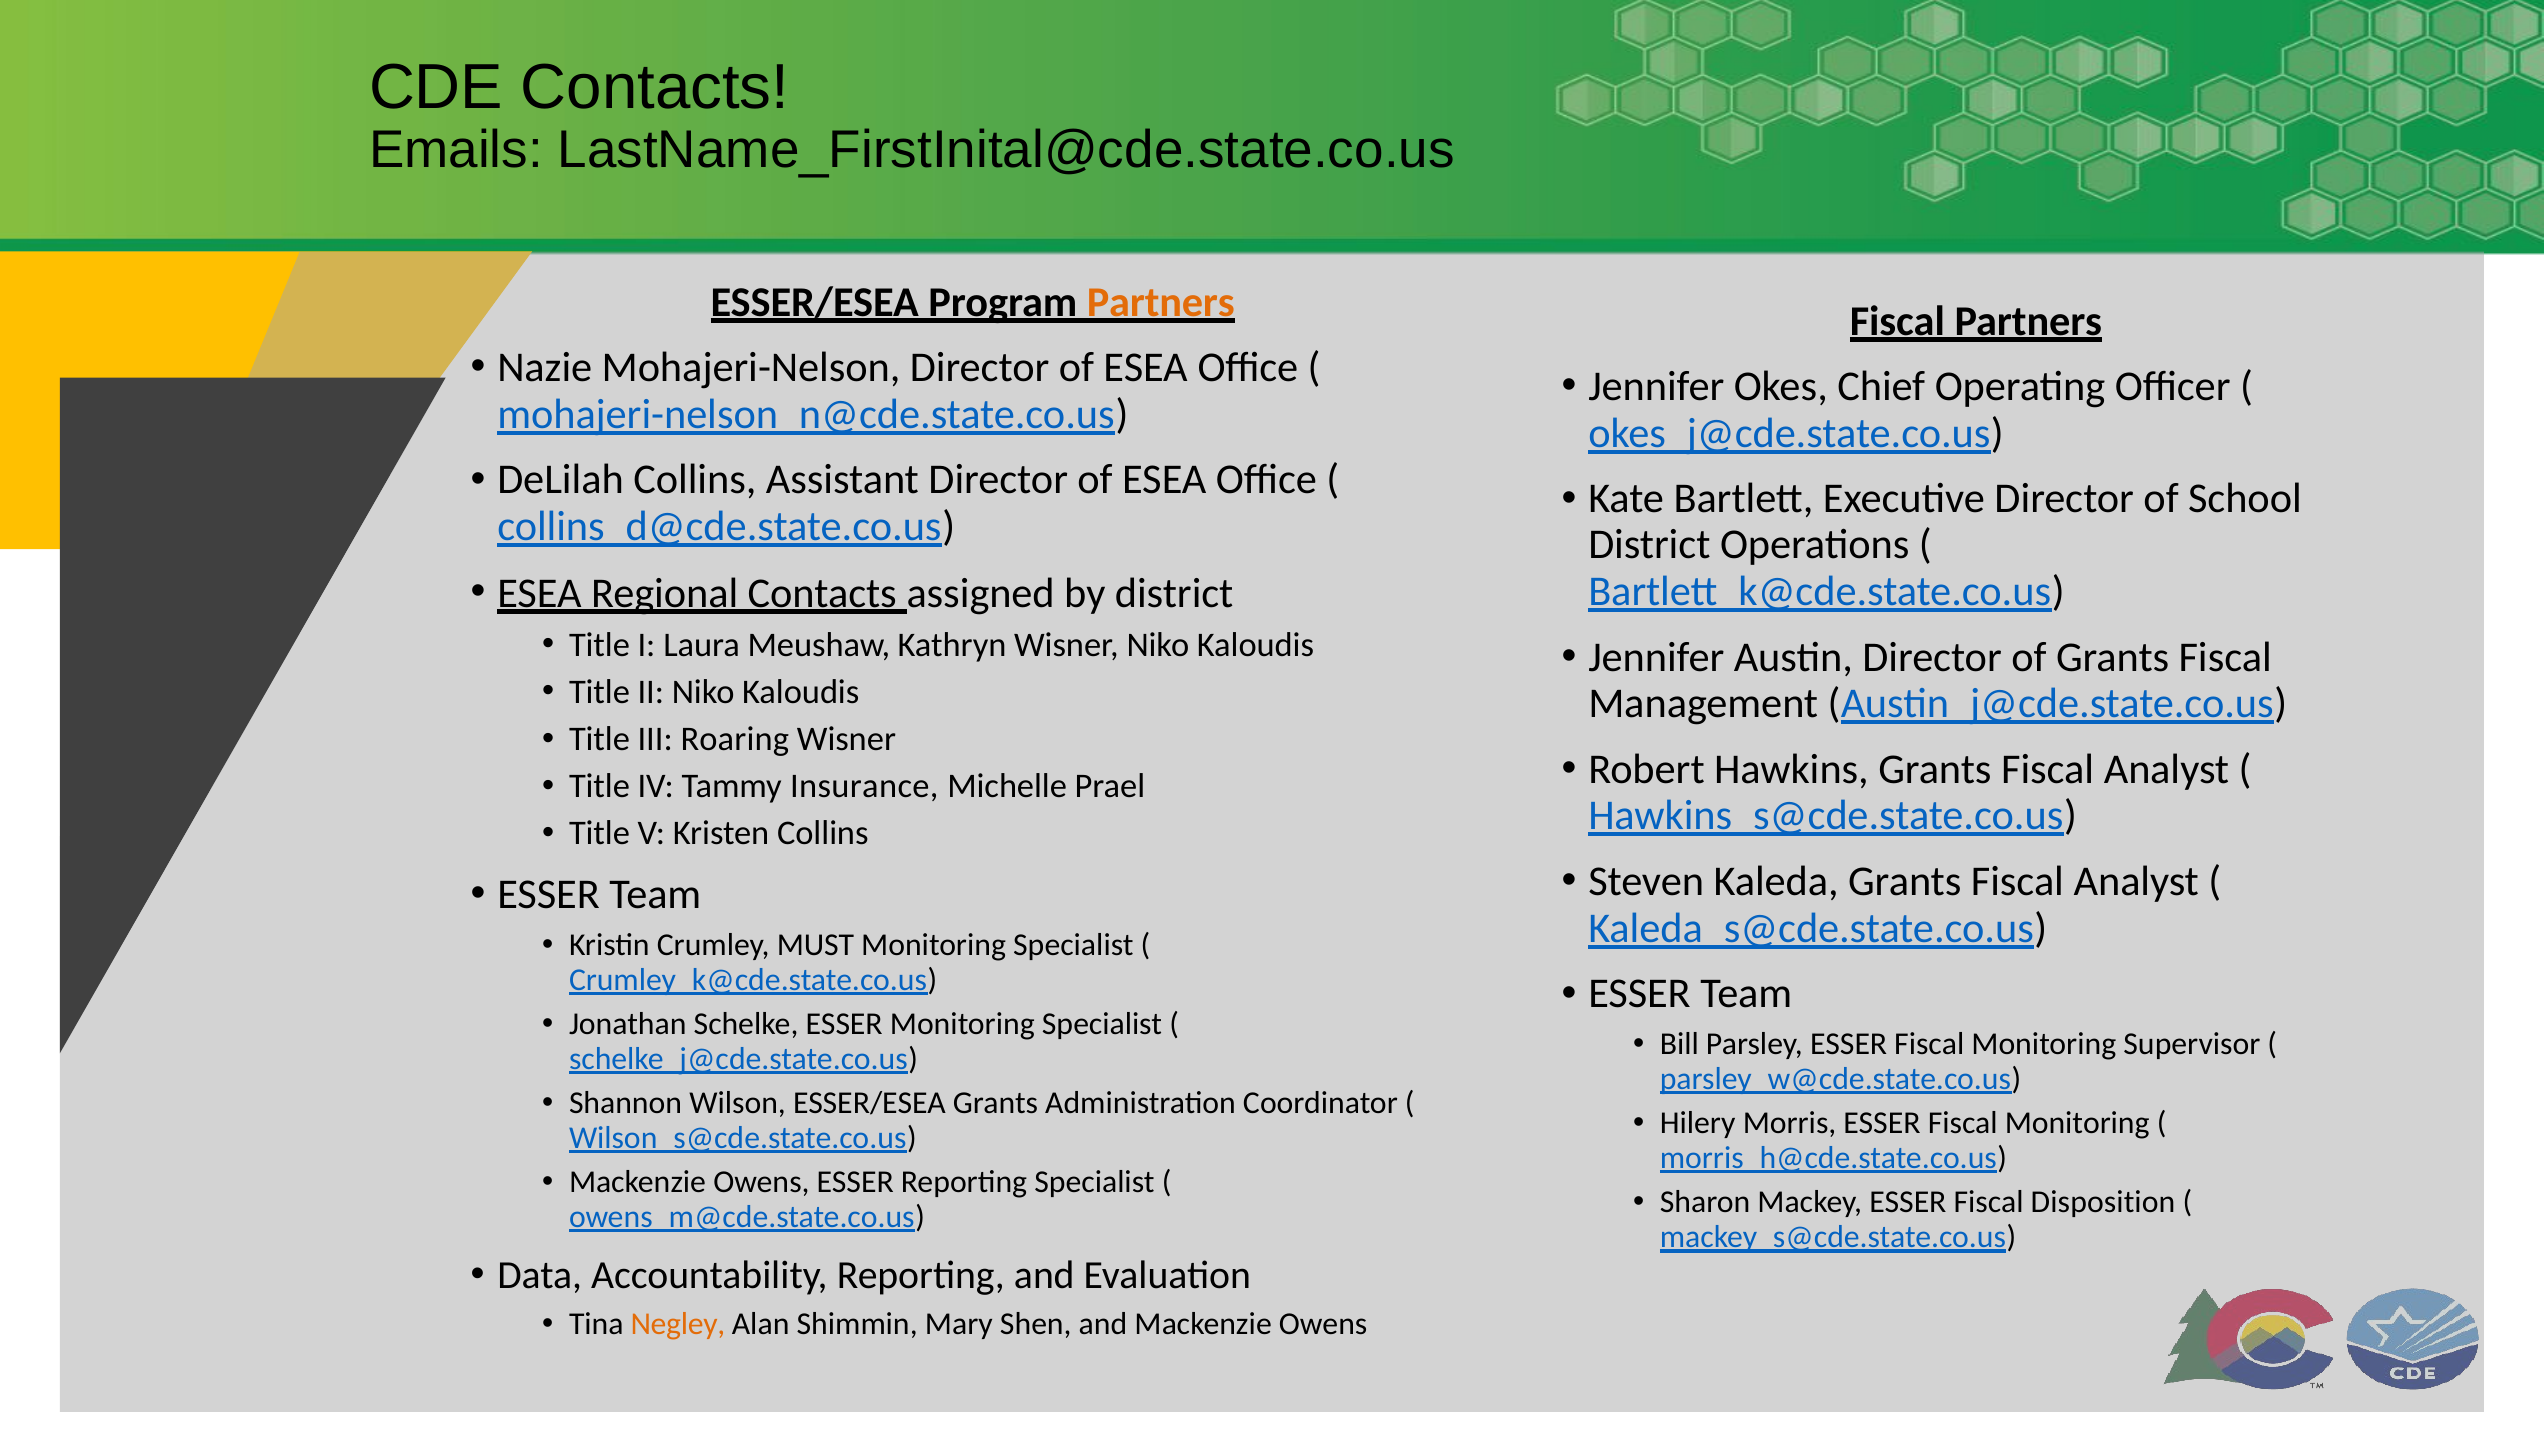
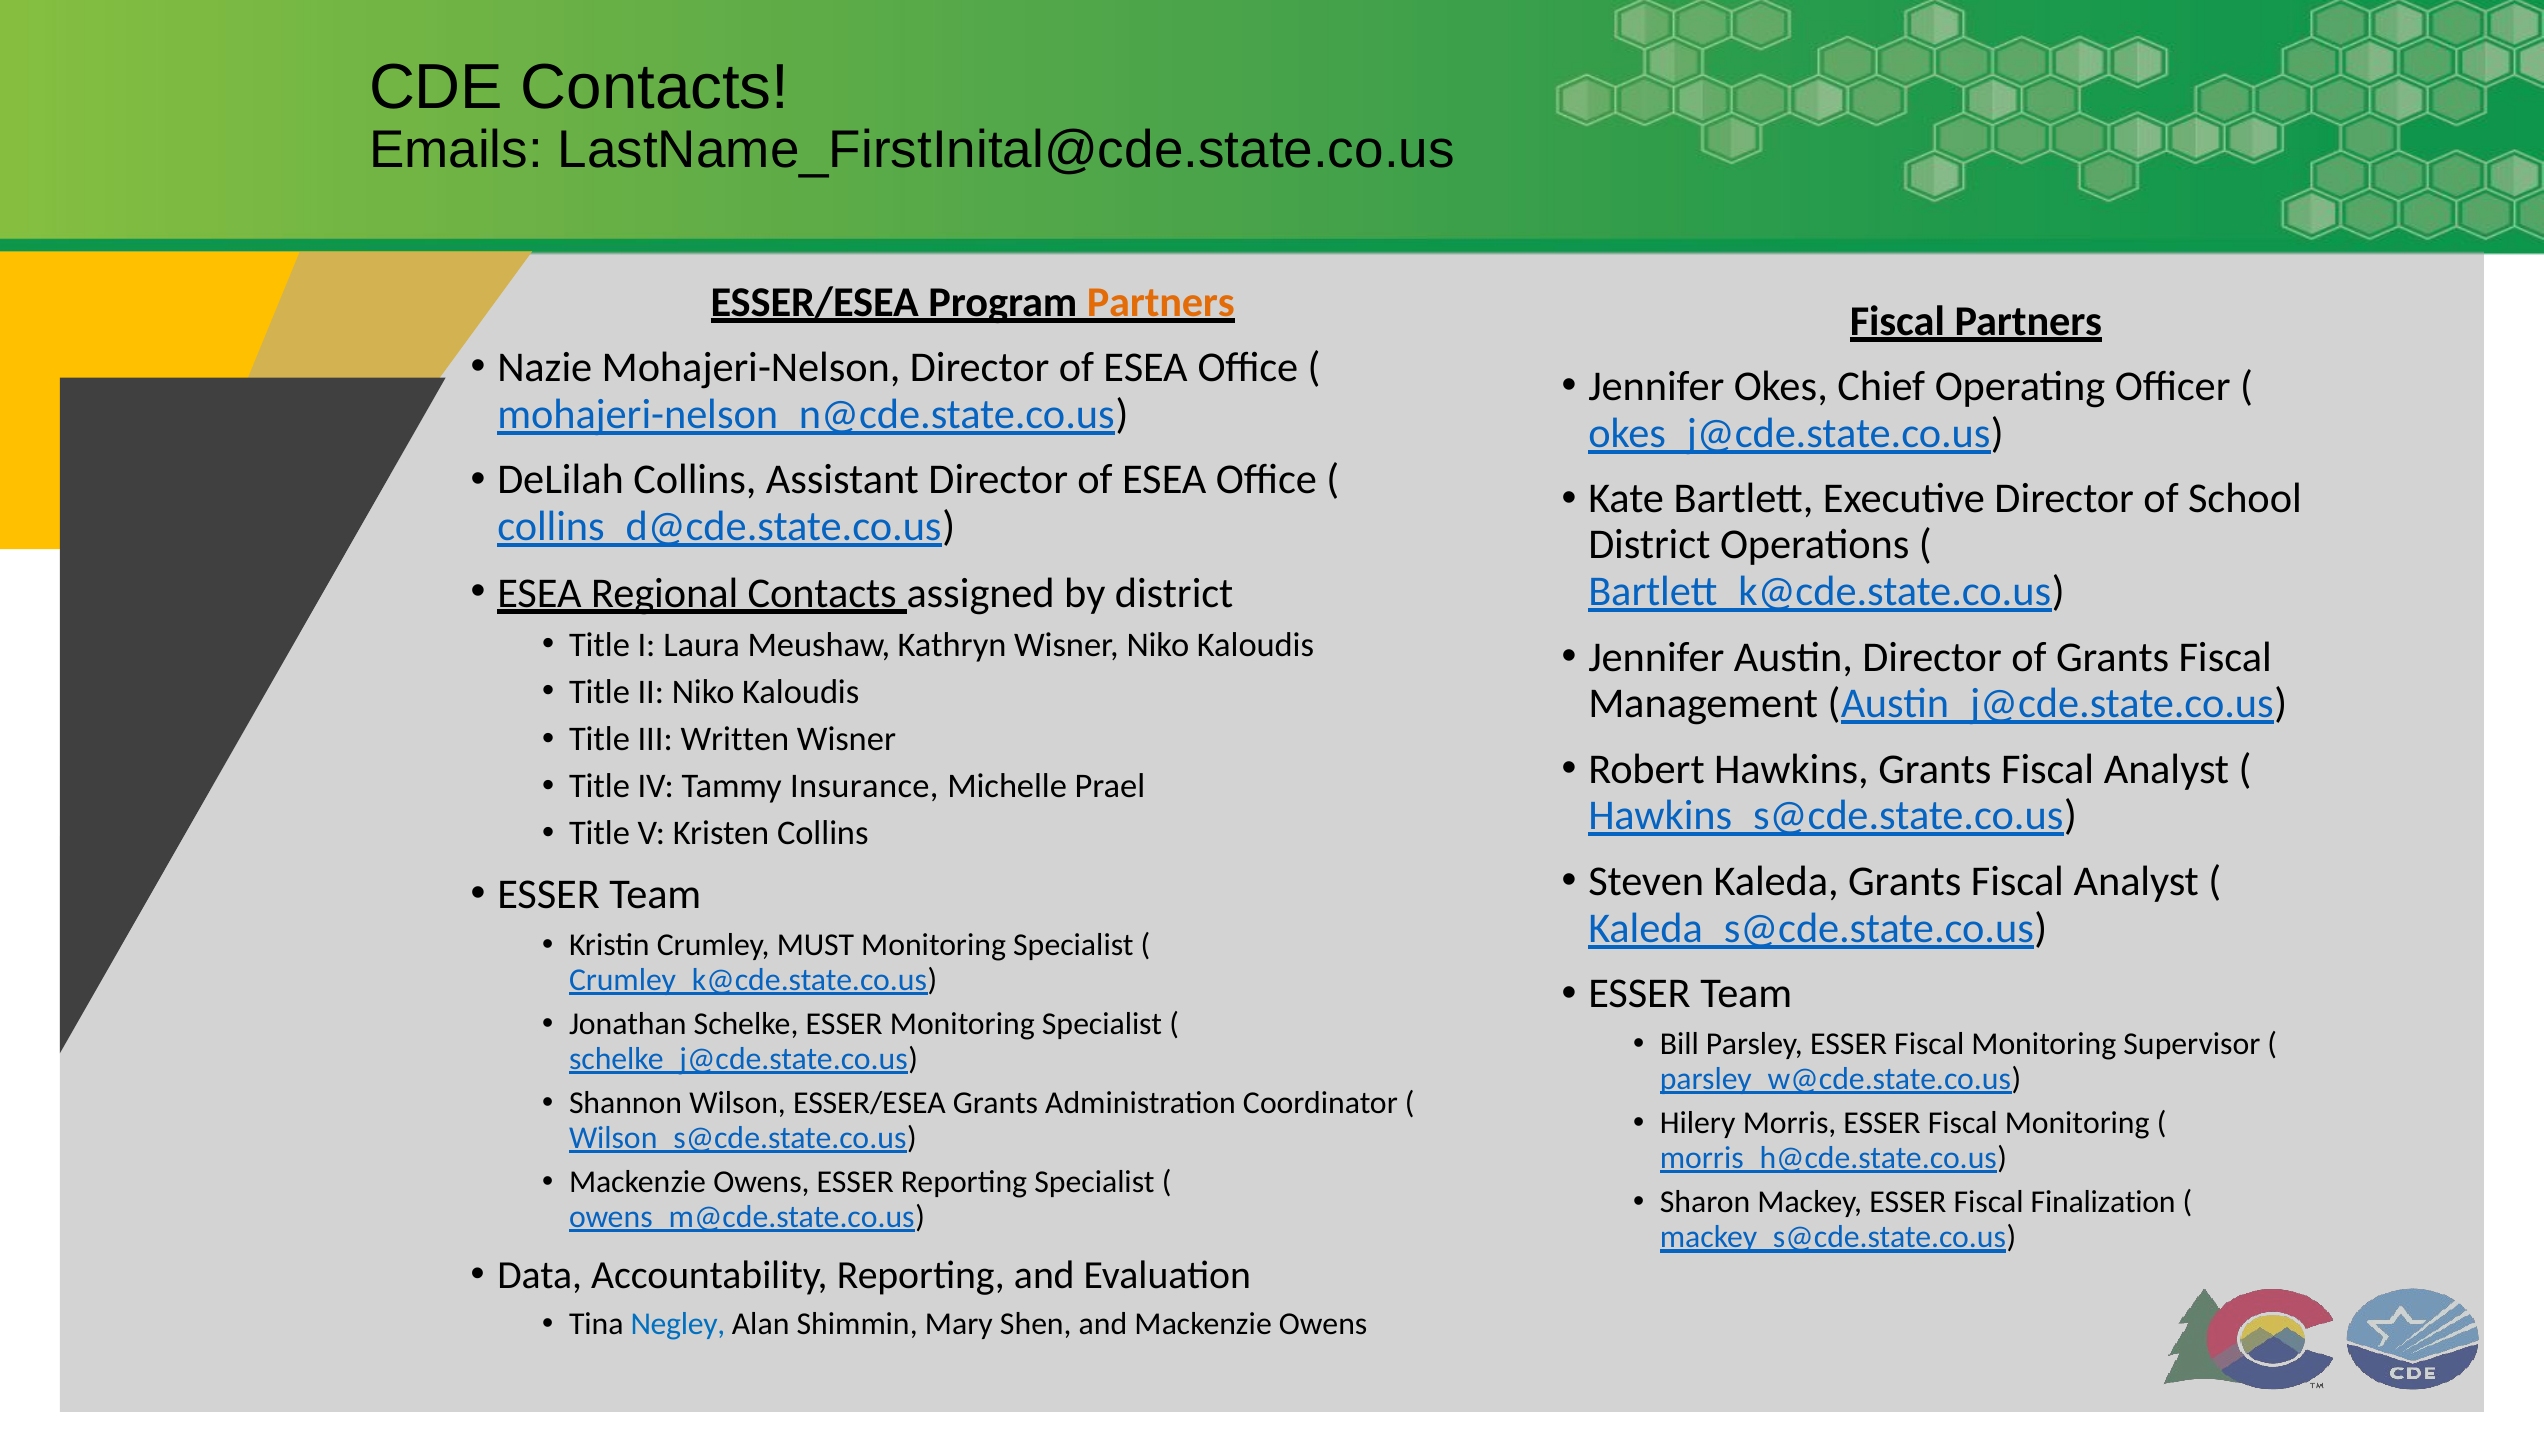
Roaring: Roaring -> Written
Disposition: Disposition -> Finalization
Negley colour: orange -> blue
